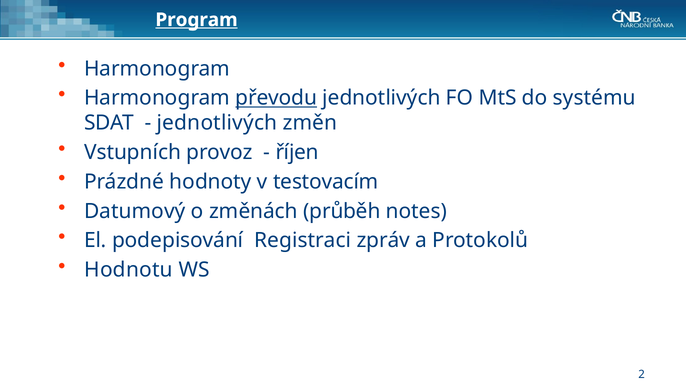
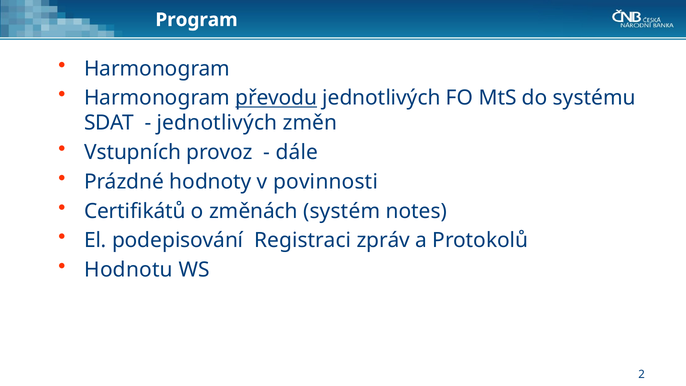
Program underline: present -> none
říjen: říjen -> dále
testovacím: testovacím -> povinnosti
Datumový: Datumový -> Certifikátů
průběh: průběh -> systém
